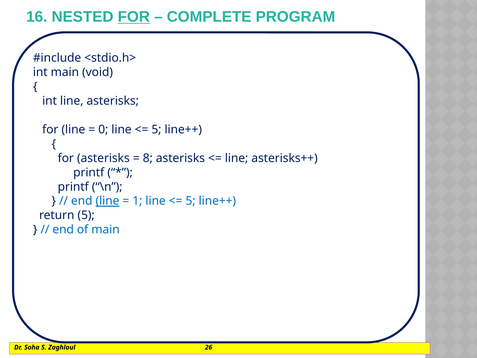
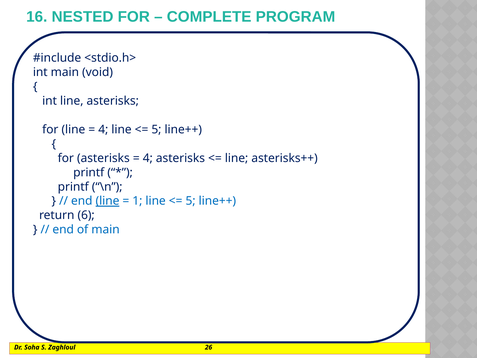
FOR at (134, 17) underline: present -> none
0 at (103, 129): 0 -> 4
8 at (148, 158): 8 -> 4
return 5: 5 -> 6
